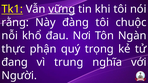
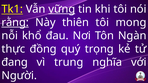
rằng underline: none -> present
đàng: đàng -> thiên
chuộc: chuộc -> mong
phận: phận -> đồng
